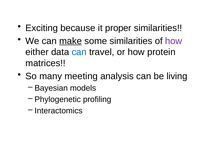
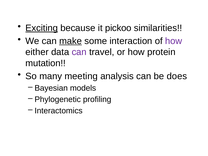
Exciting underline: none -> present
proper: proper -> pickoo
some similarities: similarities -> interaction
can at (79, 52) colour: blue -> purple
matrices: matrices -> mutation
living: living -> does
